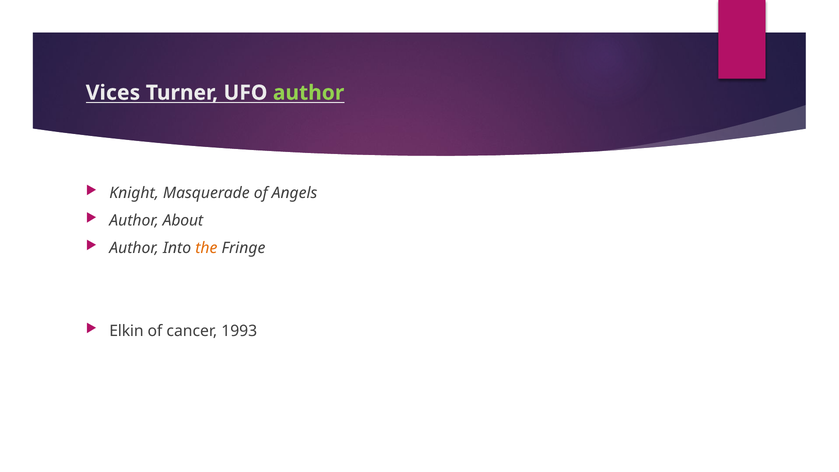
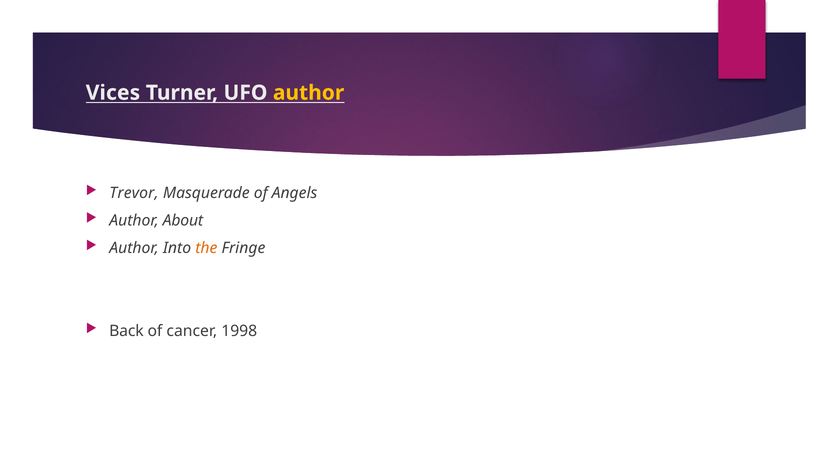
author at (309, 93) colour: light green -> yellow
Knight: Knight -> Trevor
Elkin: Elkin -> Back
1993: 1993 -> 1998
